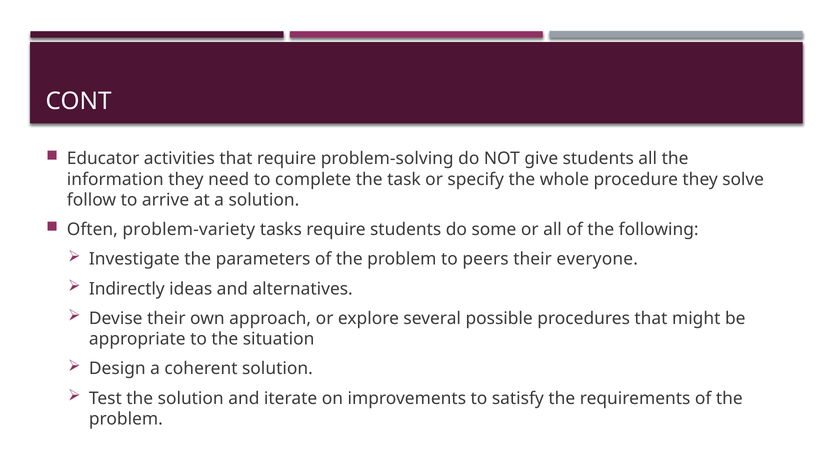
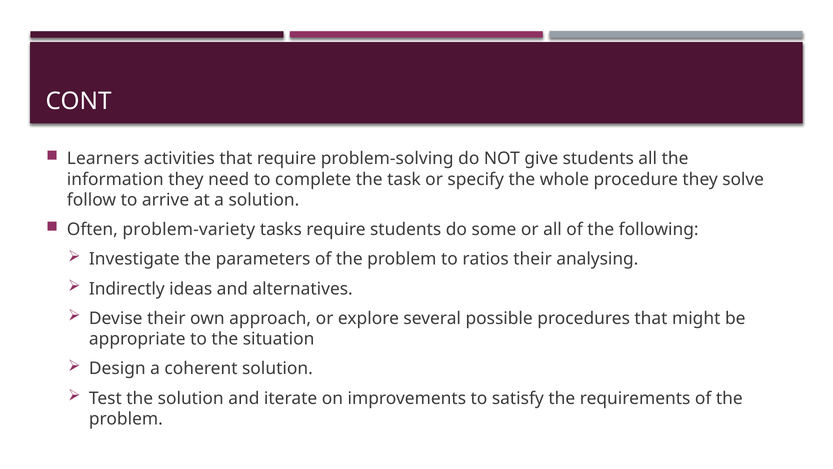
Educator: Educator -> Learners
peers: peers -> ratios
everyone: everyone -> analysing
